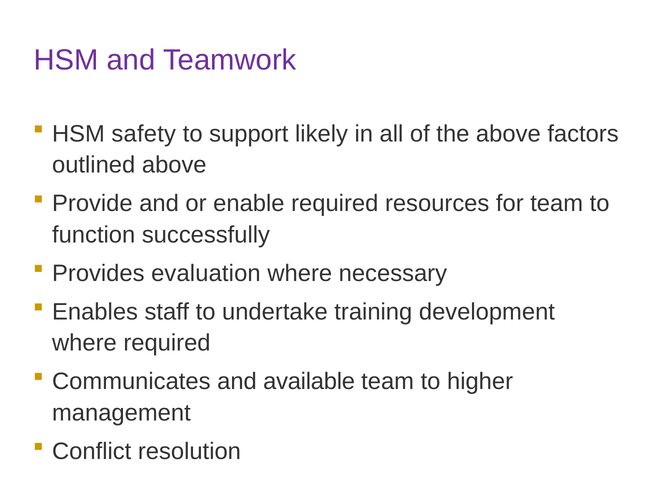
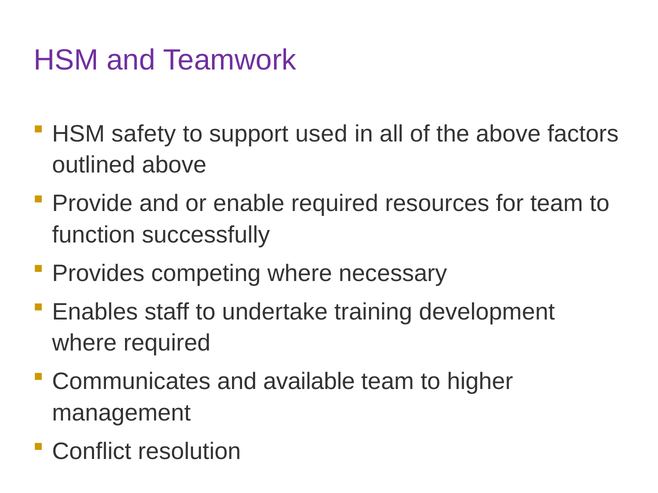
likely: likely -> used
evaluation: evaluation -> competing
